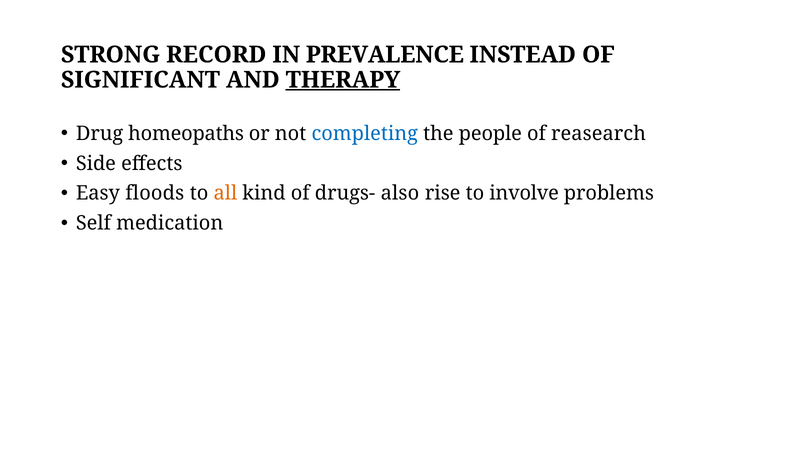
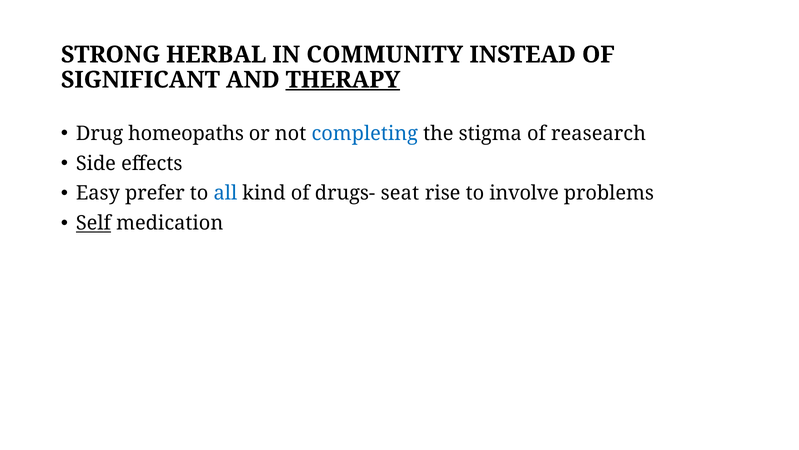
RECORD: RECORD -> HERBAL
PREVALENCE: PREVALENCE -> COMMUNITY
people: people -> stigma
floods: floods -> prefer
all colour: orange -> blue
also: also -> seat
Self underline: none -> present
